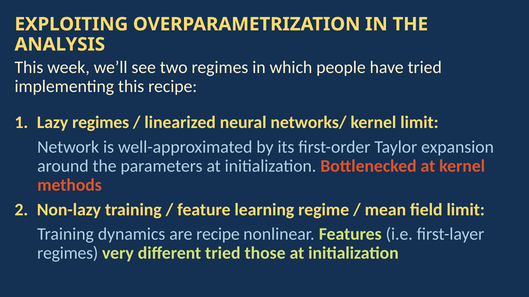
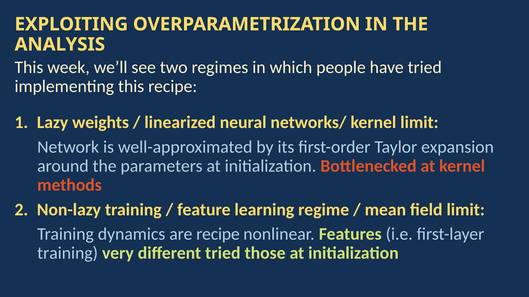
Lazy regimes: regimes -> weights
regimes at (68, 254): regimes -> training
